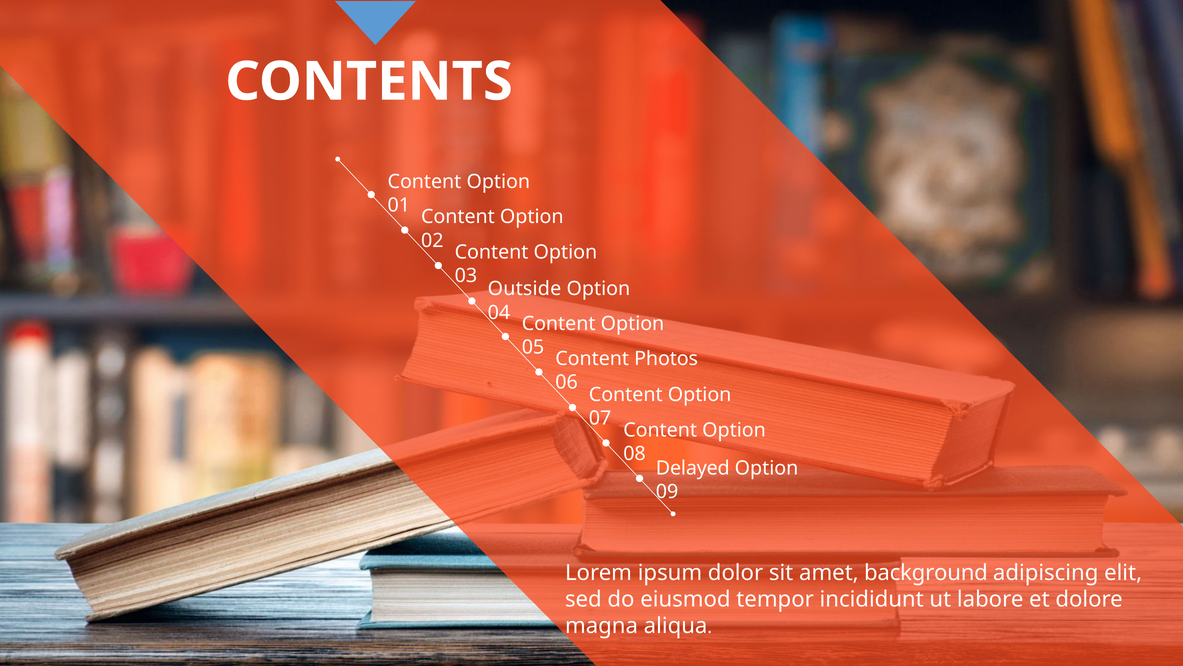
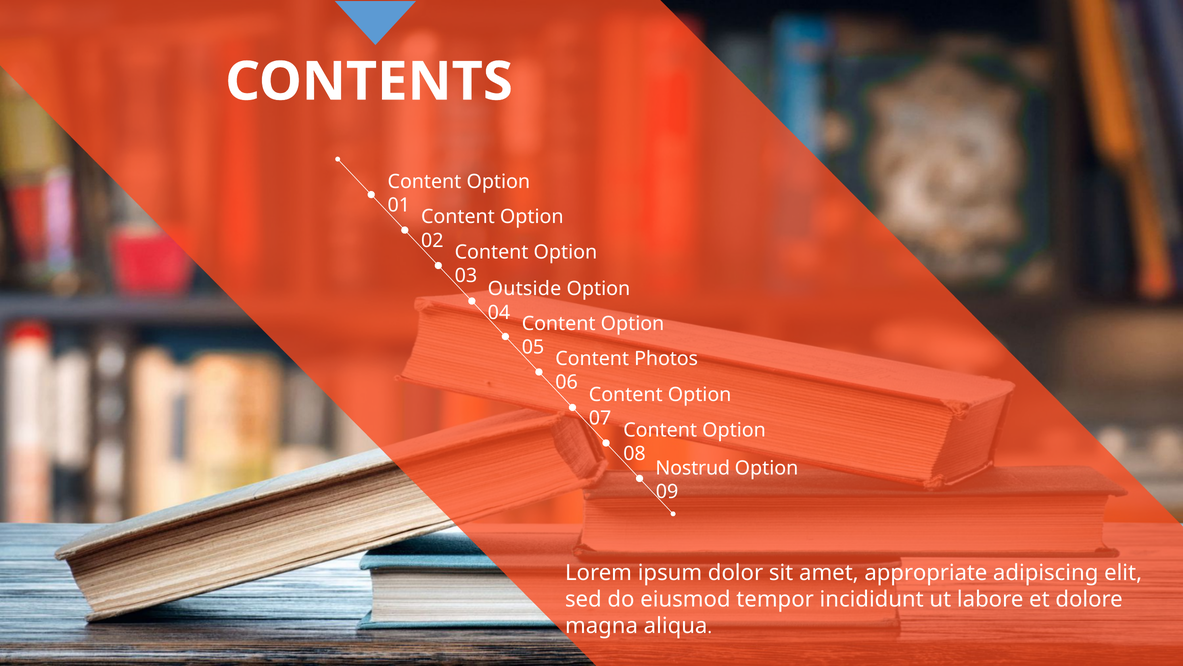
Delayed: Delayed -> Nostrud
background: background -> appropriate
